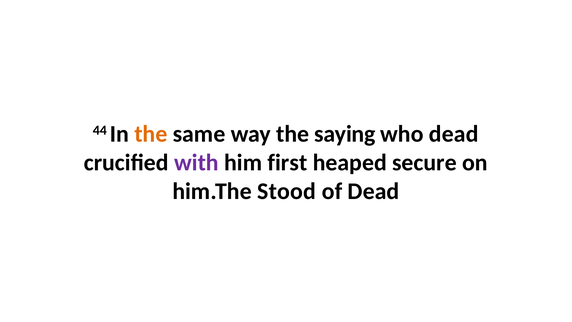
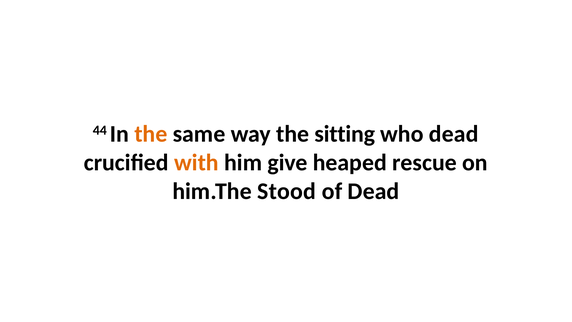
saying: saying -> sitting
with colour: purple -> orange
first: first -> give
secure: secure -> rescue
